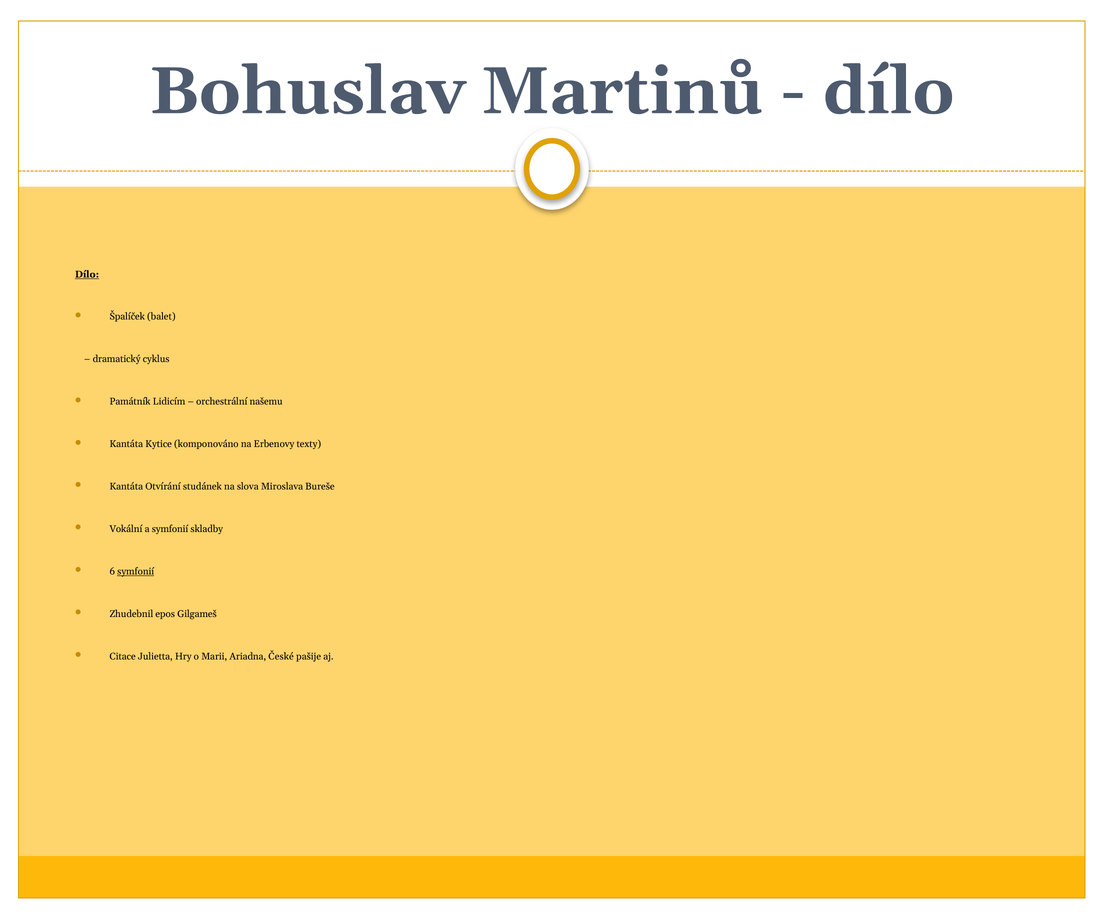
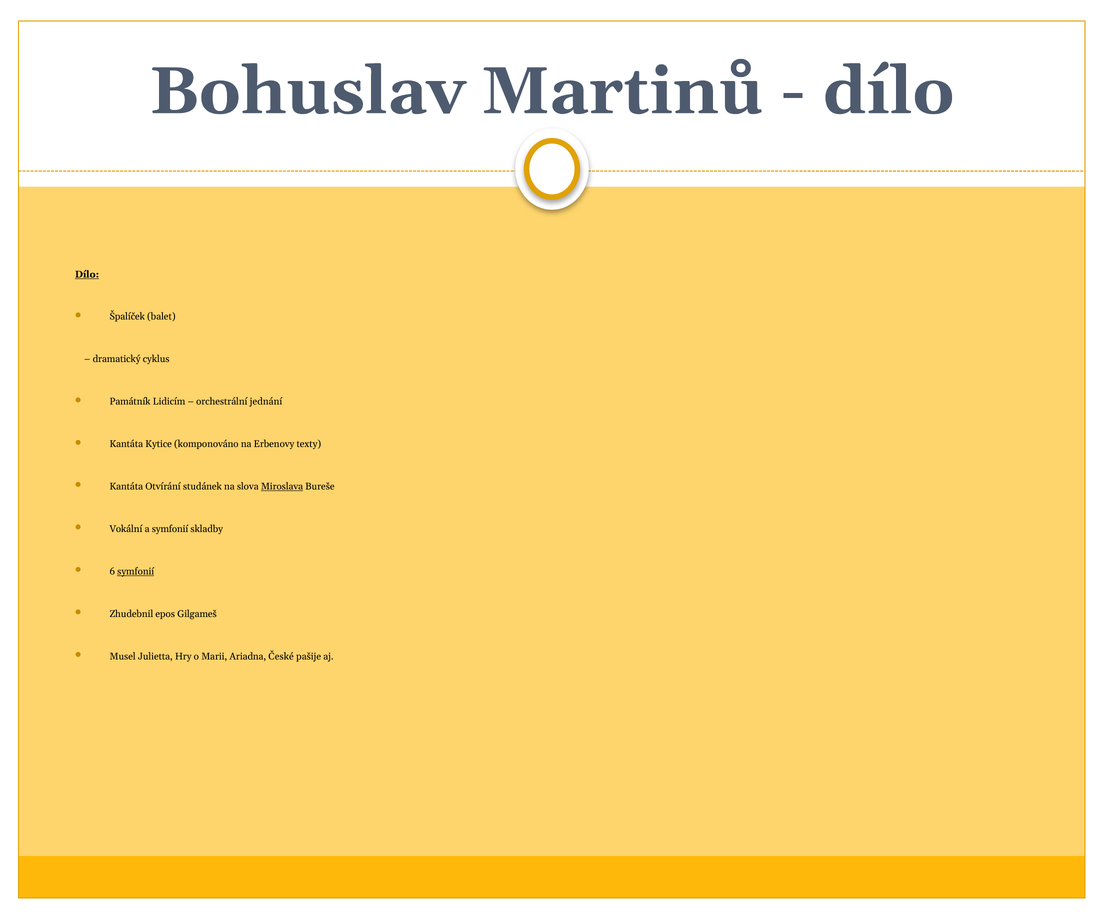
našemu: našemu -> jednání
Miroslava underline: none -> present
Citace: Citace -> Musel
